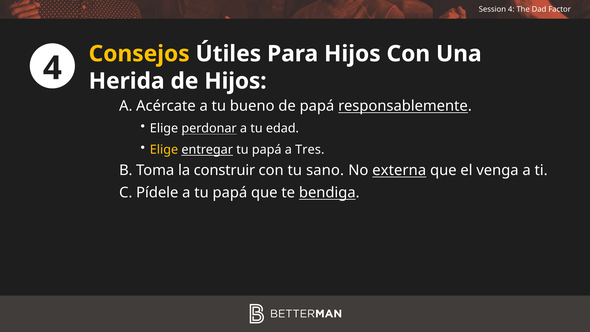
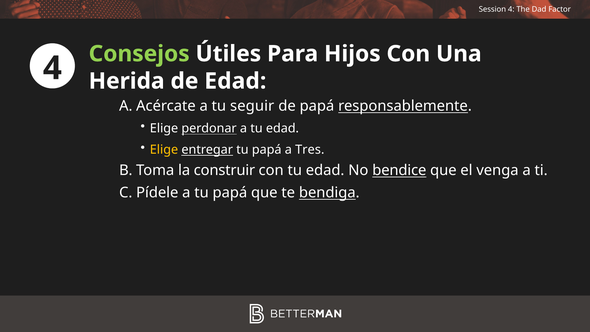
Consejos colour: yellow -> light green
de Hijos: Hijos -> Edad
bueno: bueno -> seguir
con tu sano: sano -> edad
externa: externa -> bendice
